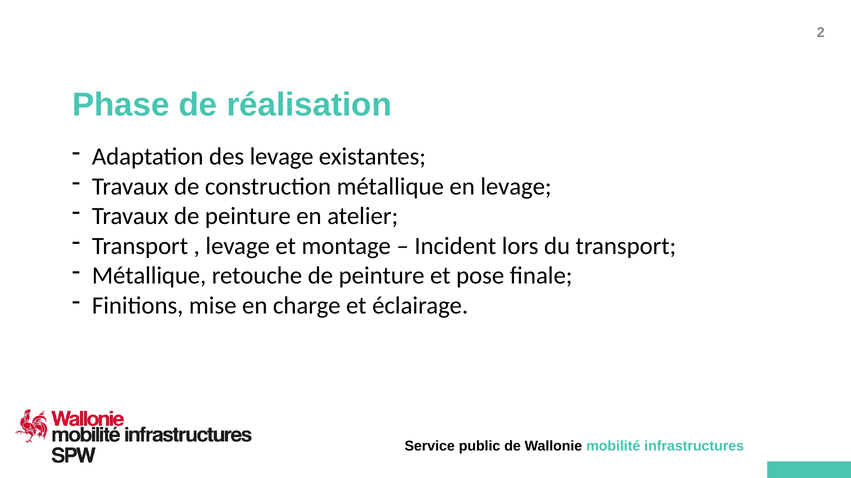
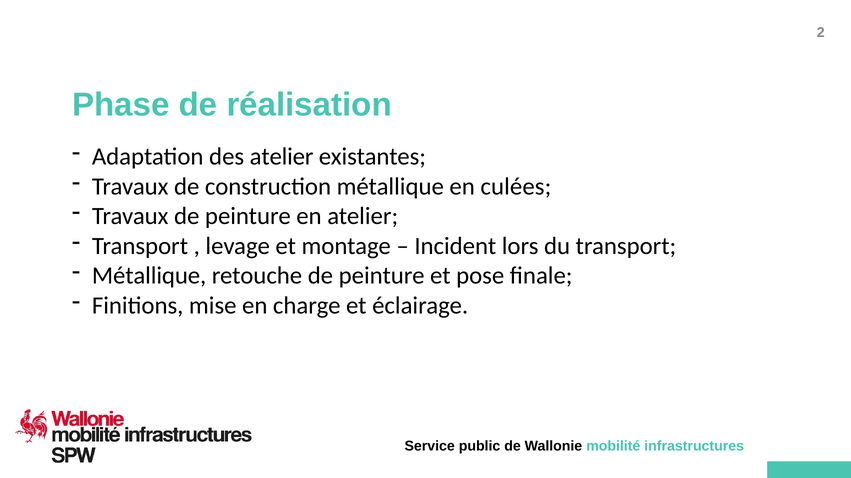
des levage: levage -> atelier
en levage: levage -> culées
